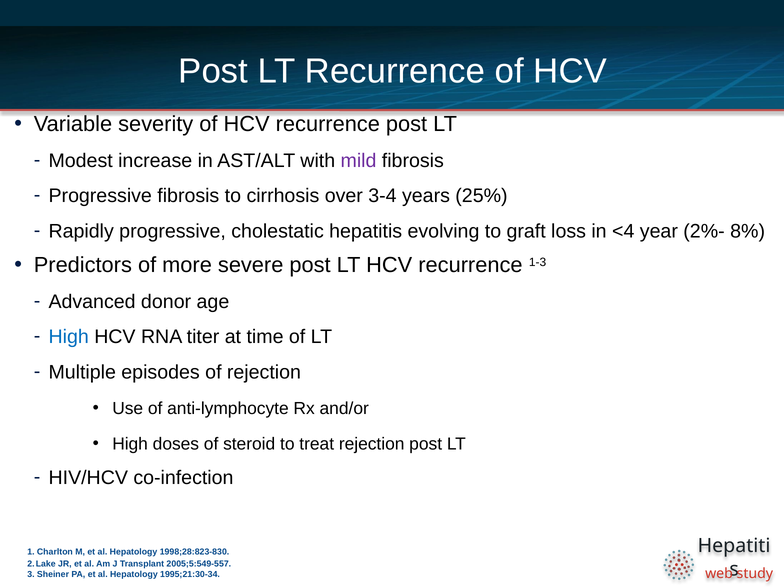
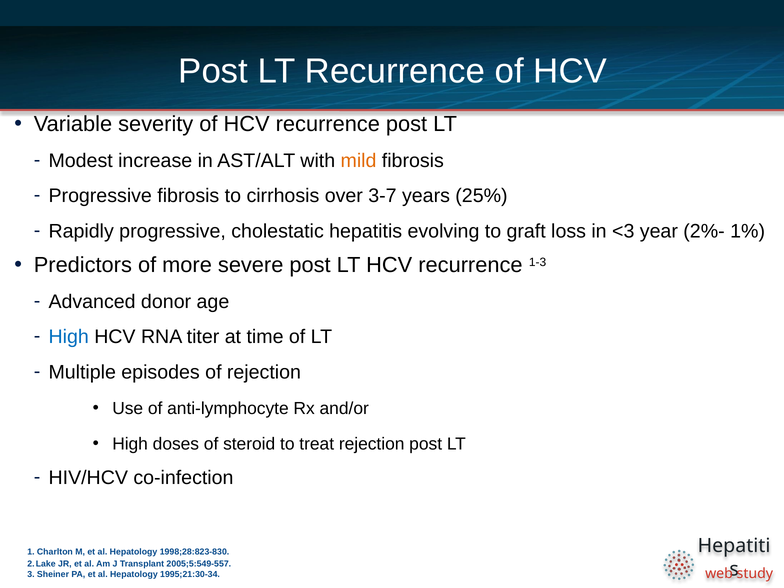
mild colour: purple -> orange
3-4: 3-4 -> 3-7
<4: <4 -> <3
8%: 8% -> 1%
